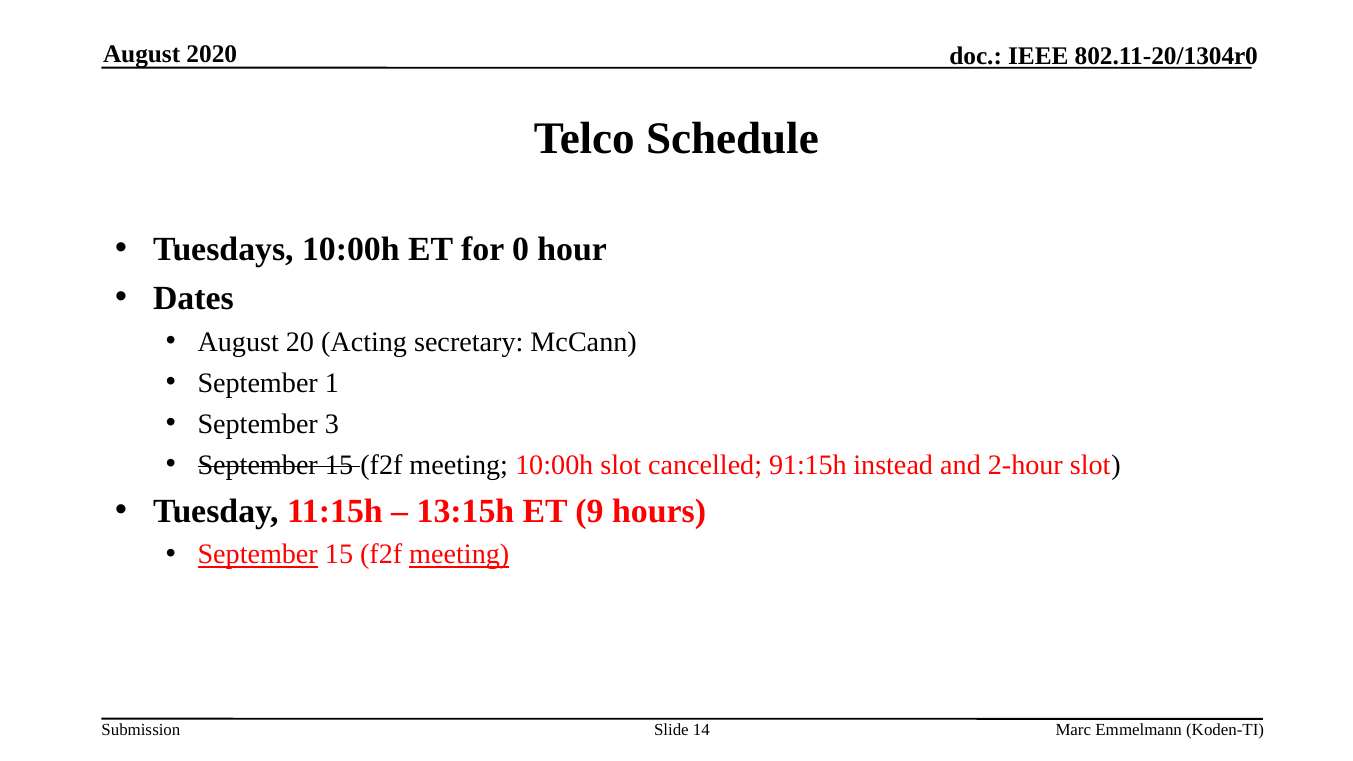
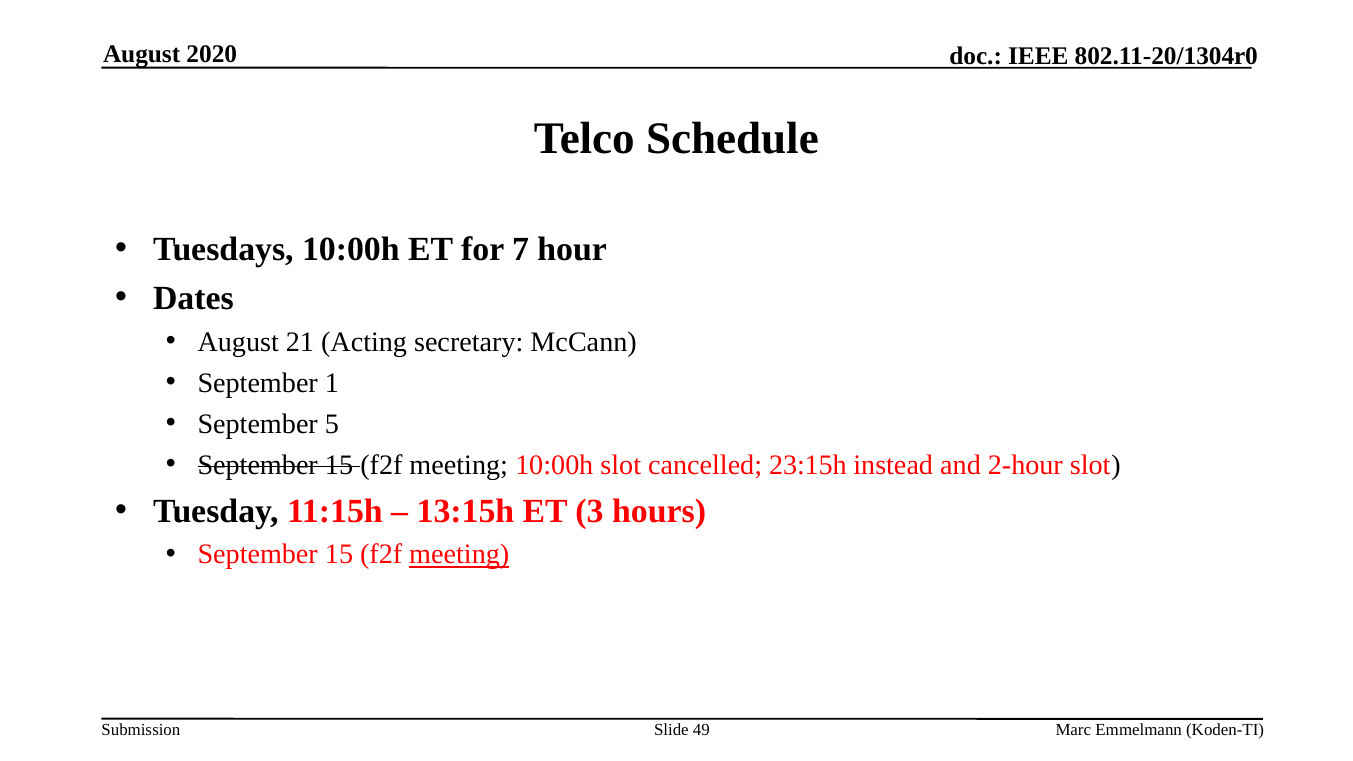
0: 0 -> 7
20: 20 -> 21
3: 3 -> 5
91:15h: 91:15h -> 23:15h
9: 9 -> 3
September at (258, 555) underline: present -> none
14: 14 -> 49
